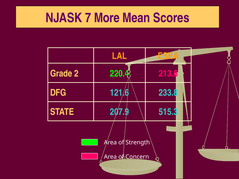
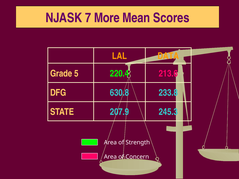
ESEA: ESEA -> DATA
2: 2 -> 5
121.6: 121.6 -> 630.8
515.3: 515.3 -> 245.3
